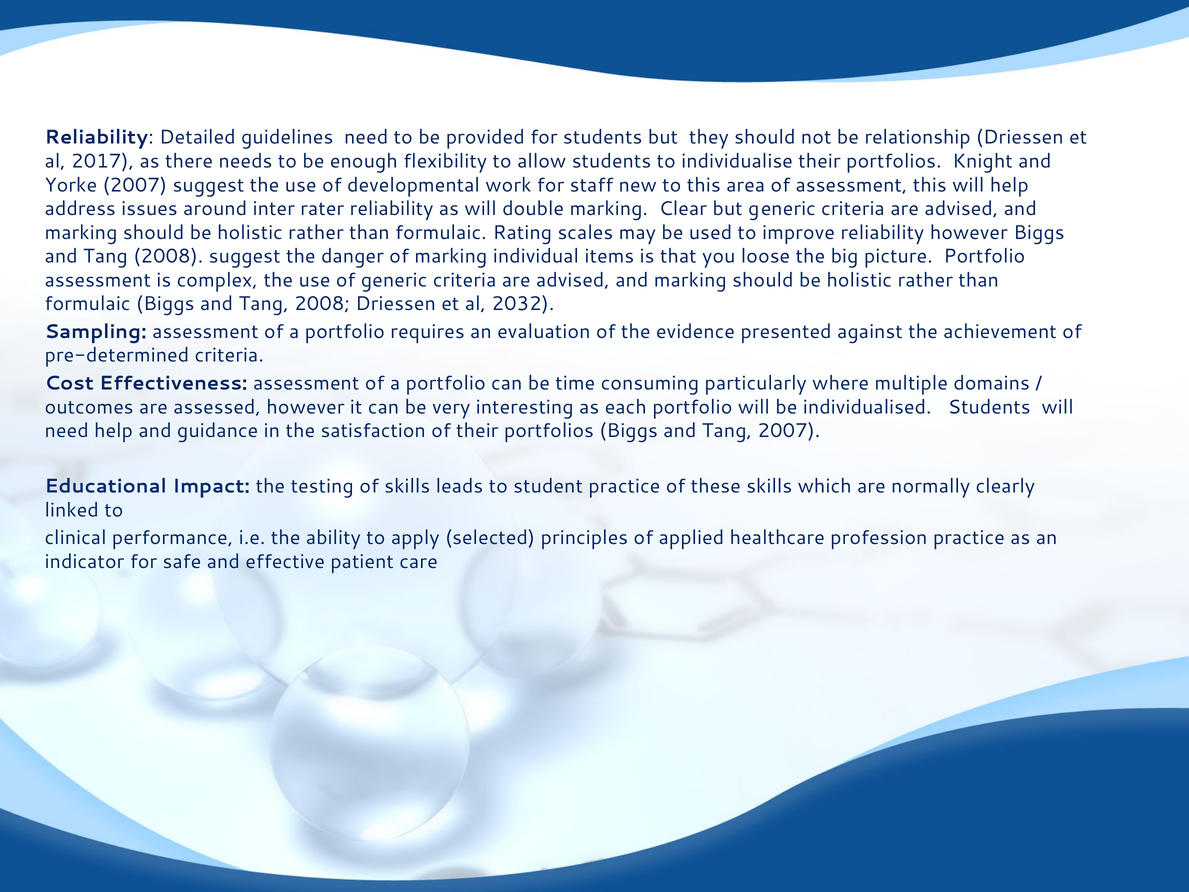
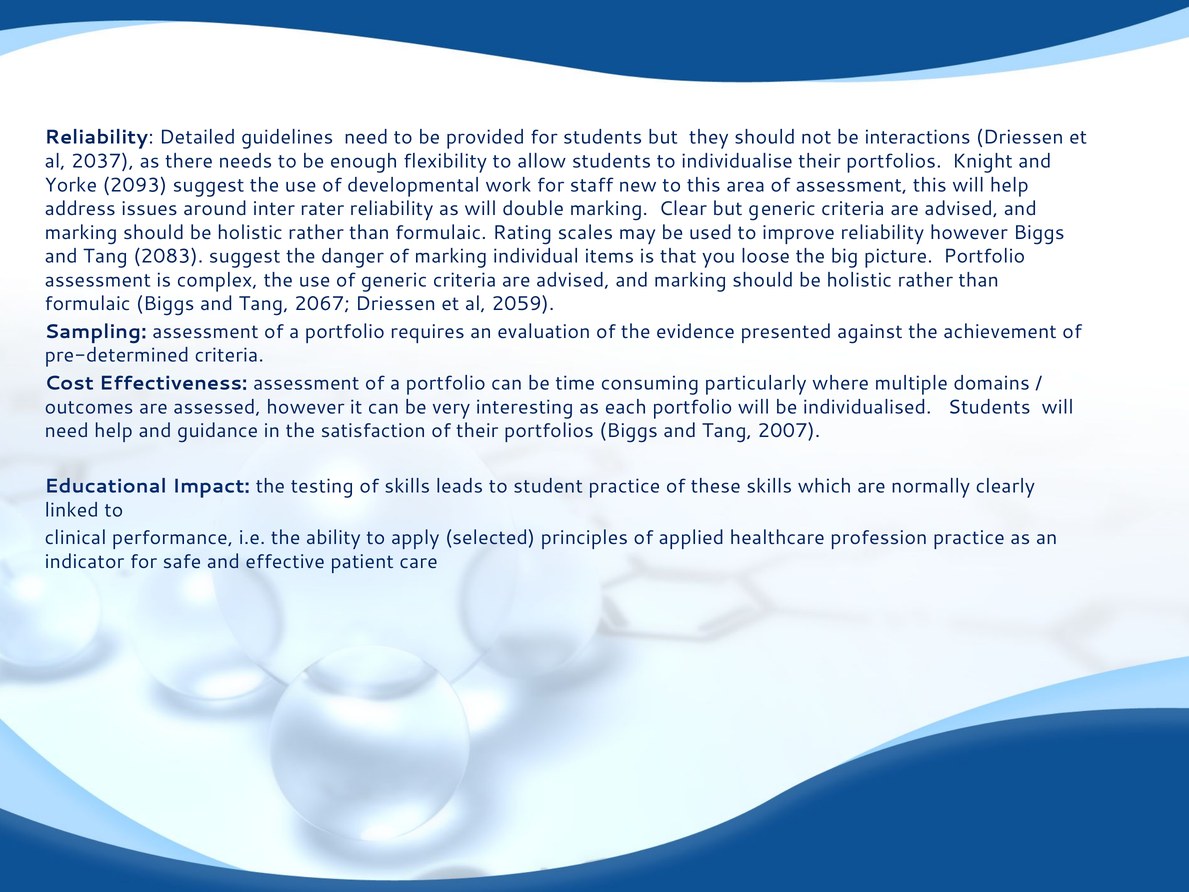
relationship: relationship -> interactions
2017: 2017 -> 2037
Yorke 2007: 2007 -> 2093
2008 at (168, 256): 2008 -> 2083
2008 at (322, 304): 2008 -> 2067
2032: 2032 -> 2059
